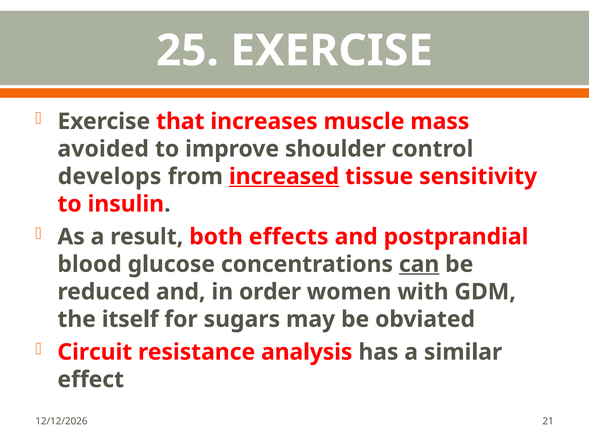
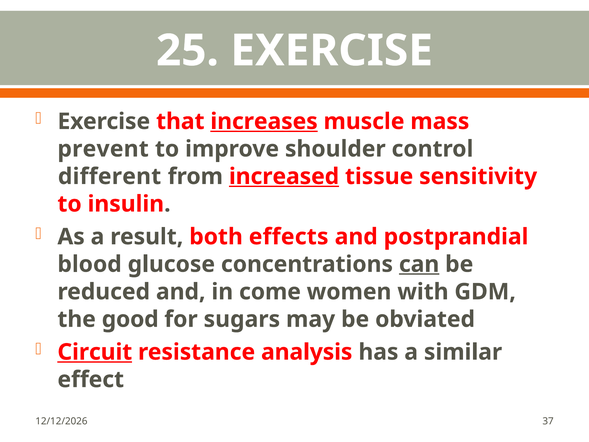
increases underline: none -> present
avoided: avoided -> prevent
develops: develops -> different
order: order -> come
itself: itself -> good
Circuit underline: none -> present
21: 21 -> 37
